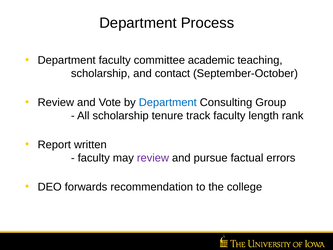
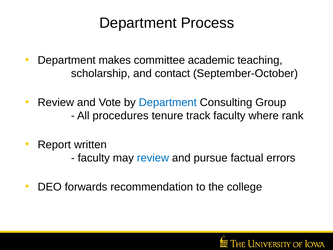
Department faculty: faculty -> makes
All scholarship: scholarship -> procedures
length: length -> where
review at (153, 158) colour: purple -> blue
